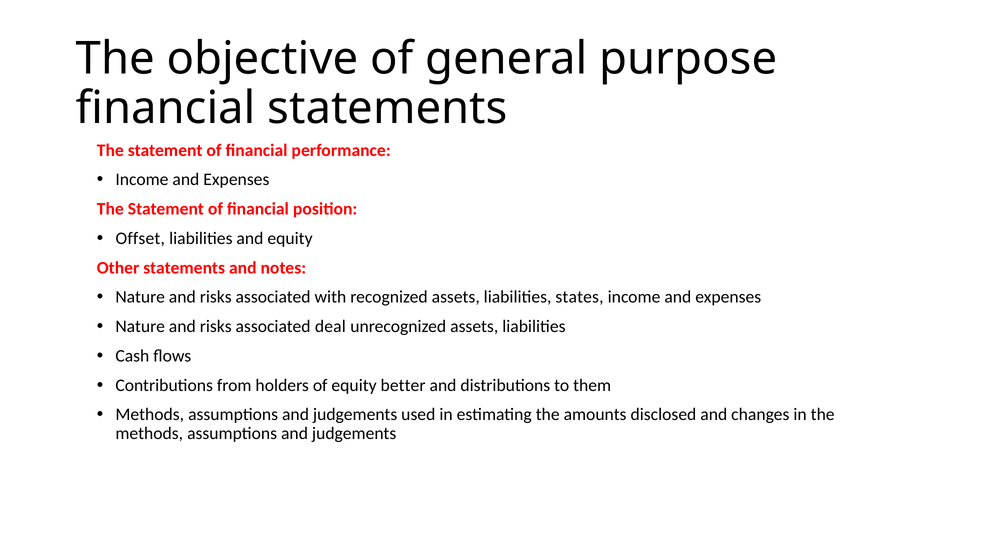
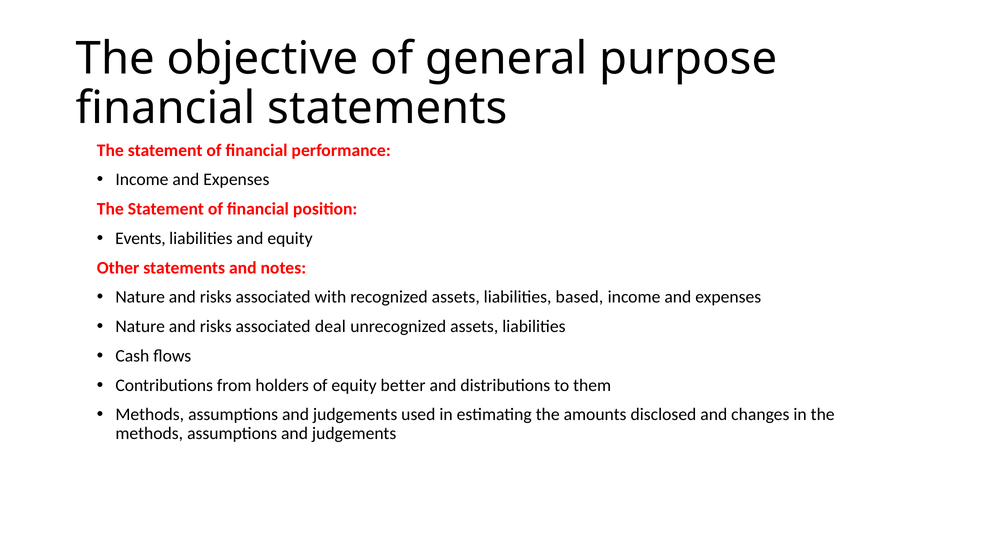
Offset: Offset -> Events
states: states -> based
